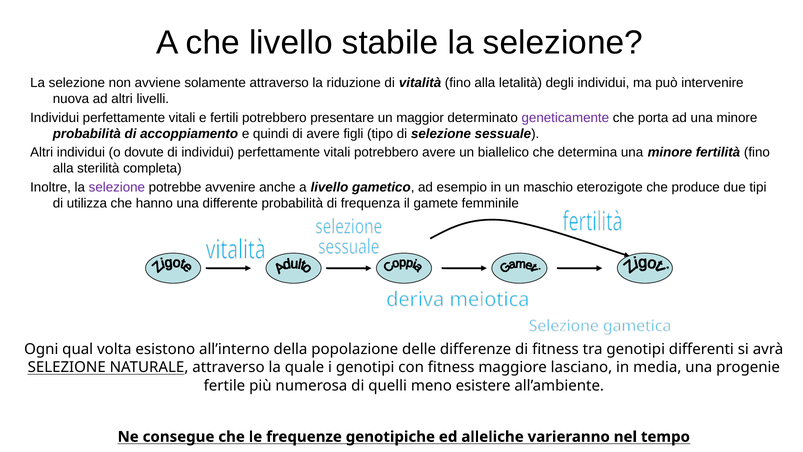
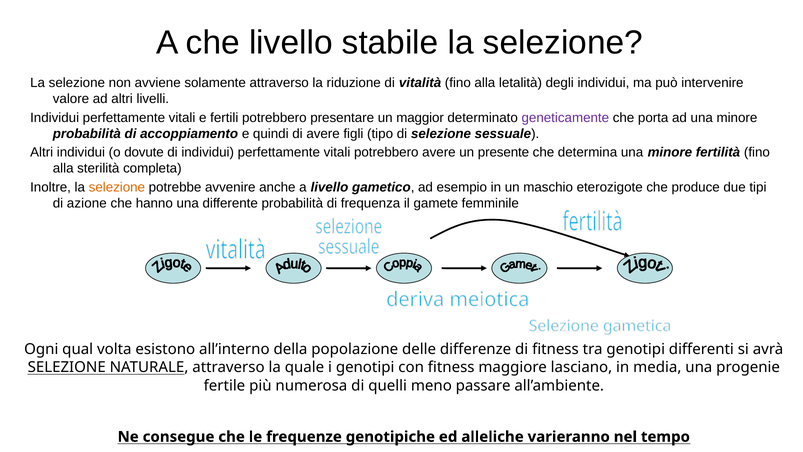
nuova: nuova -> valore
biallelico: biallelico -> presente
selezione at (117, 187) colour: purple -> orange
utilizza: utilizza -> azione
esistere: esistere -> passare
